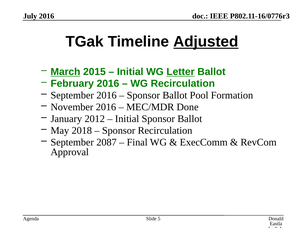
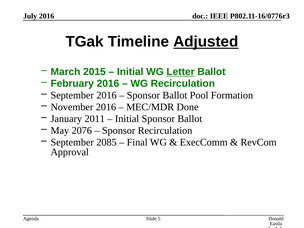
March underline: present -> none
2012: 2012 -> 2011
2018: 2018 -> 2076
2087: 2087 -> 2085
